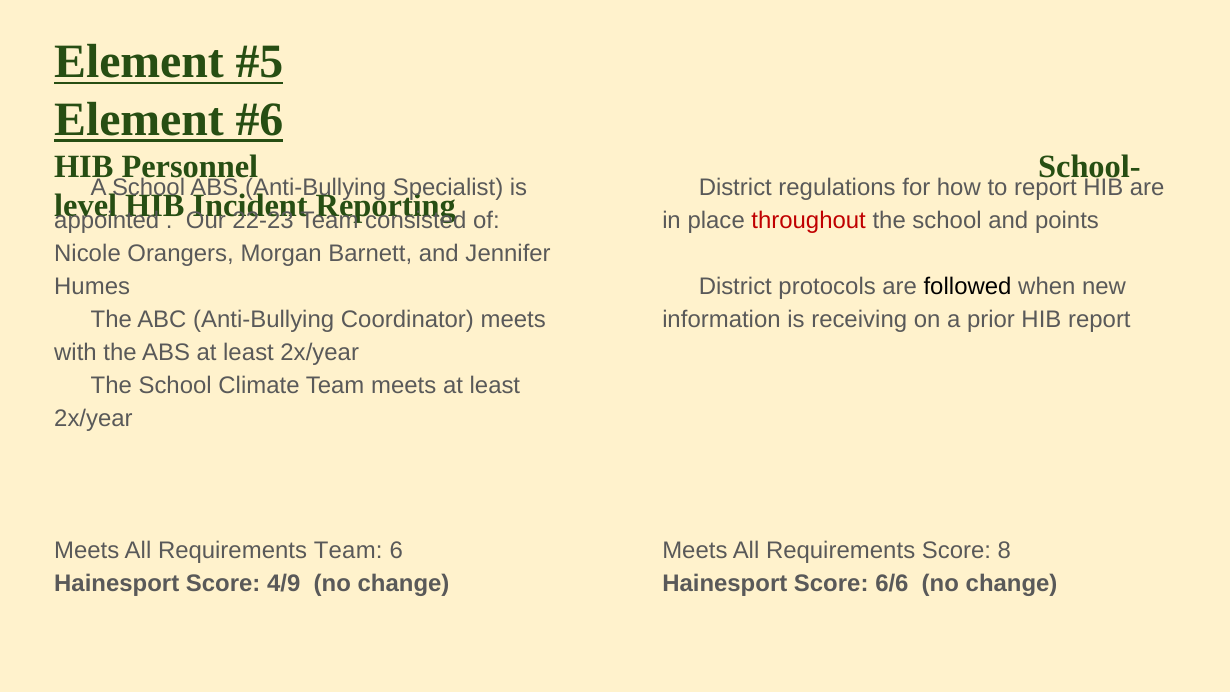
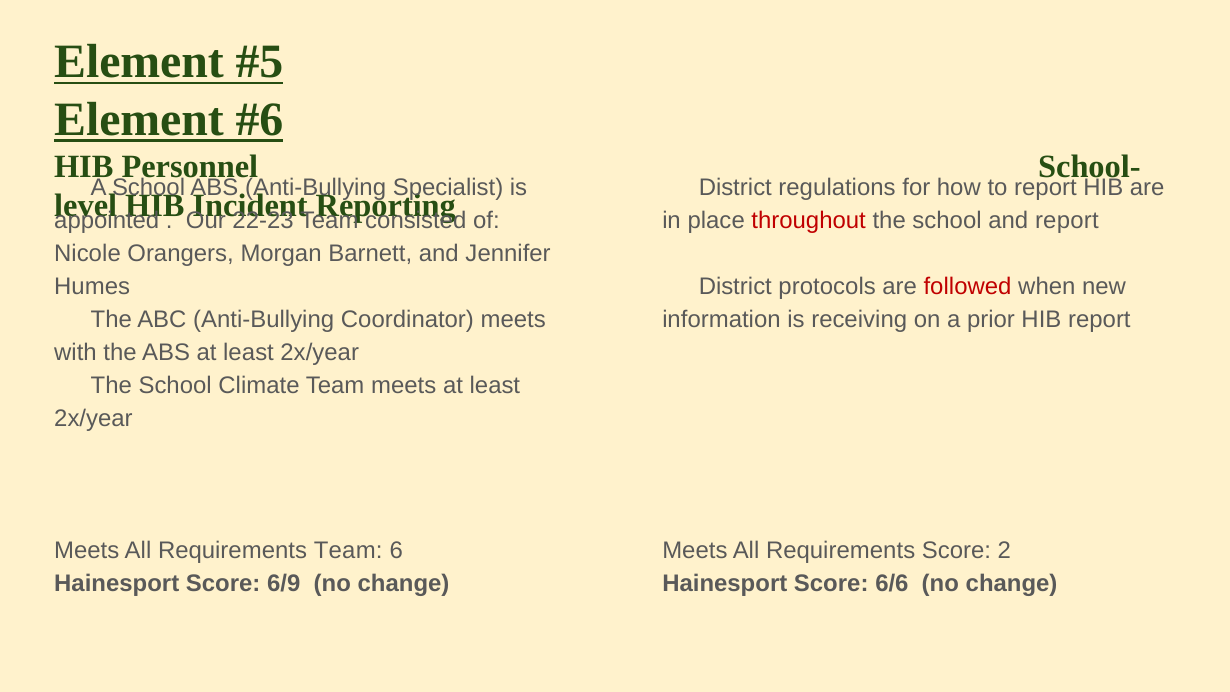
and points: points -> report
followed colour: black -> red
8: 8 -> 2
4/9: 4/9 -> 6/9
